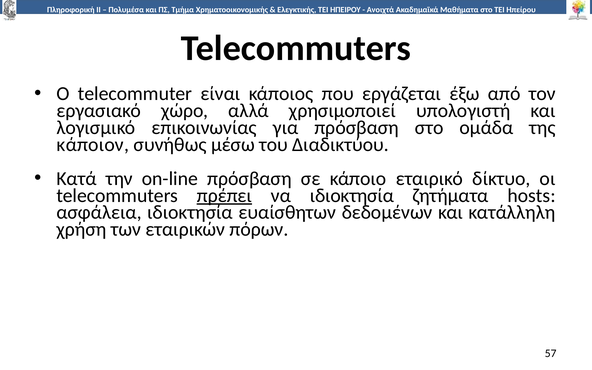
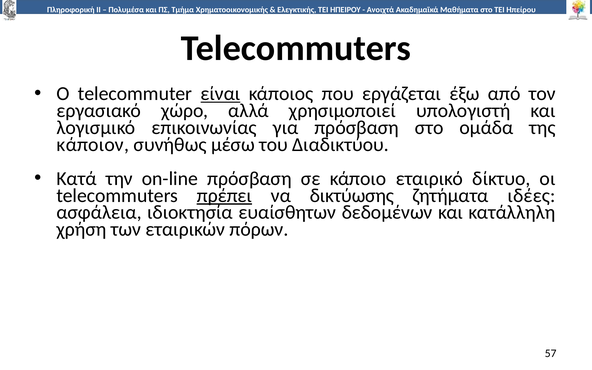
είναι underline: none -> present
να ιδιοκτησία: ιδιοκτησία -> δικτύωσης
hosts: hosts -> ιδέες
